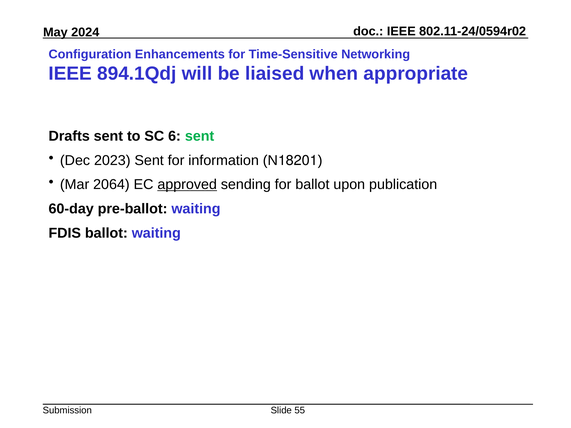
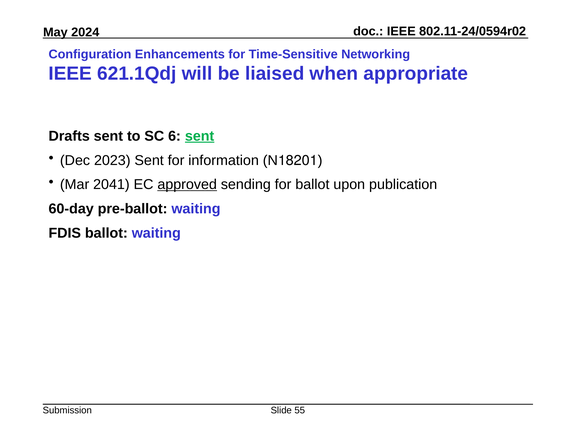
894.1Qdj: 894.1Qdj -> 621.1Qdj
sent at (200, 136) underline: none -> present
2064: 2064 -> 2041
